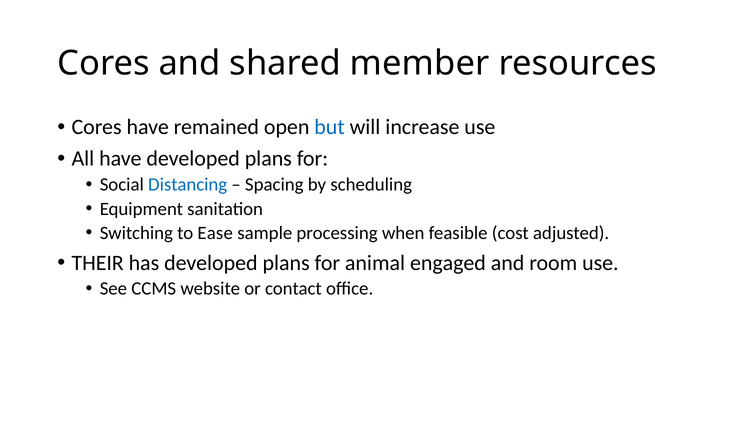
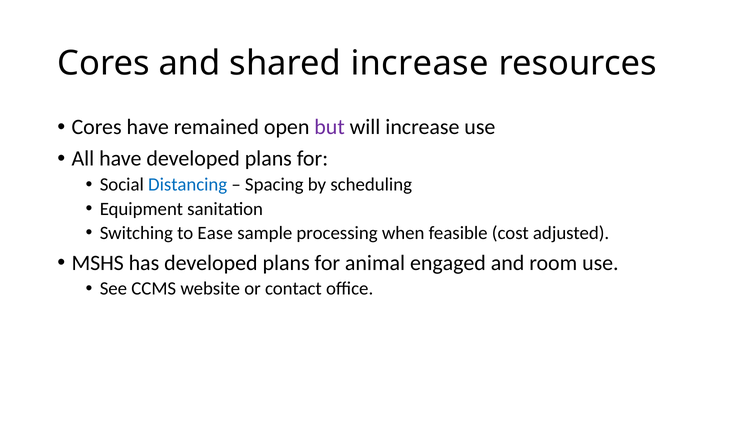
shared member: member -> increase
but colour: blue -> purple
THEIR: THEIR -> MSHS
